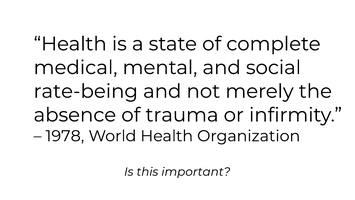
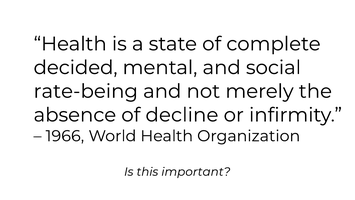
medical: medical -> decided
trauma: trauma -> decline
1978: 1978 -> 1966
